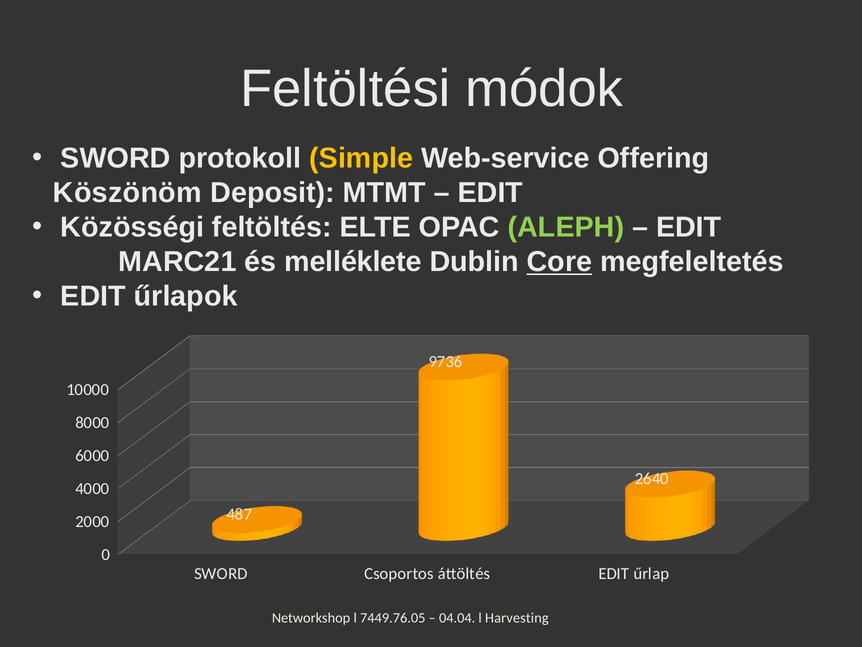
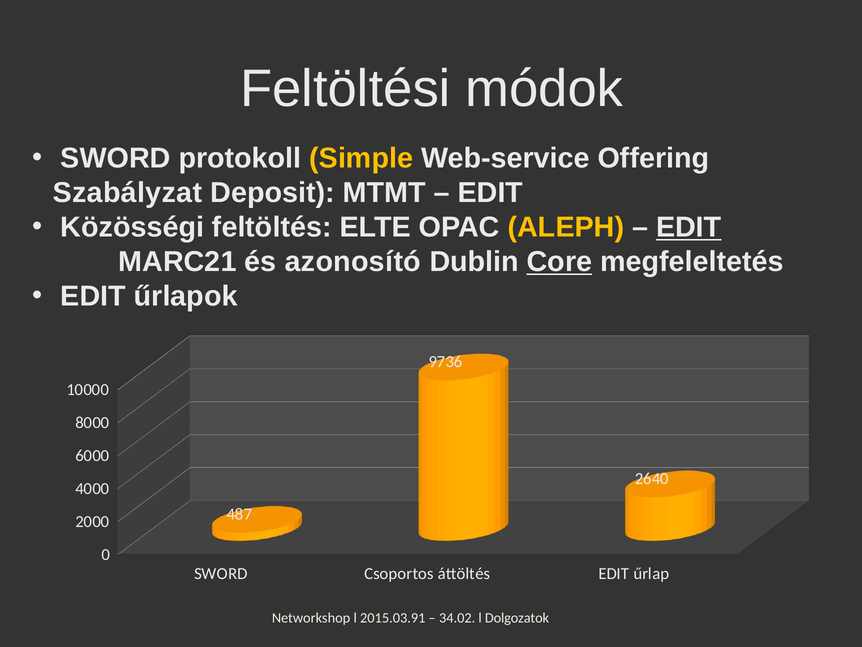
Köszönöm: Köszönöm -> Szabályzat
ALEPH colour: light green -> yellow
EDIT at (689, 227) underline: none -> present
melléklete: melléklete -> azonosító
7449.76.05: 7449.76.05 -> 2015.03.91
04.04: 04.04 -> 34.02
Harvesting: Harvesting -> Dolgozatok
